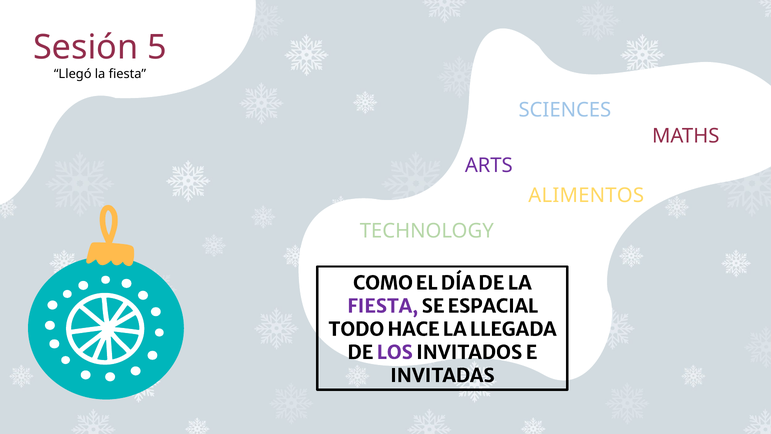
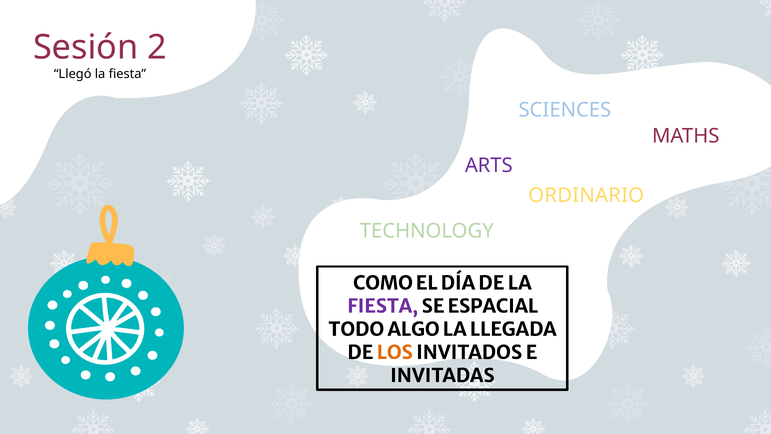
5: 5 -> 2
ALIMENTOS: ALIMENTOS -> ORDINARIO
HACE: HACE -> ALGO
LOS colour: purple -> orange
